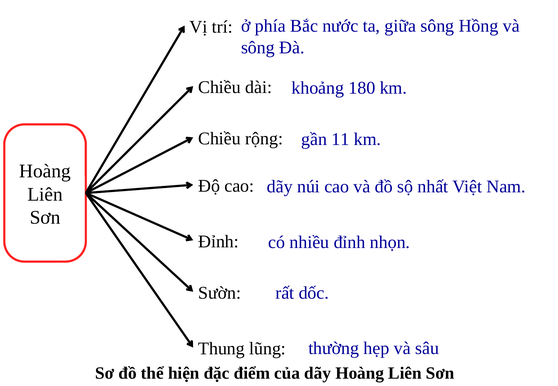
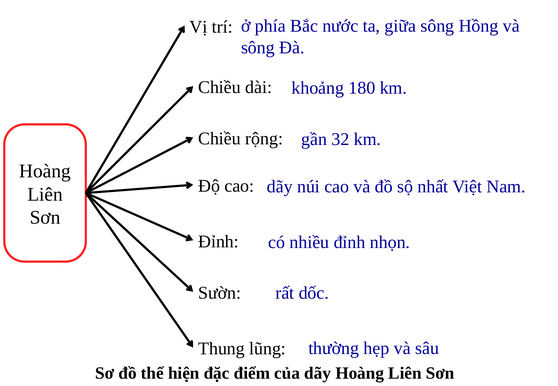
11: 11 -> 32
